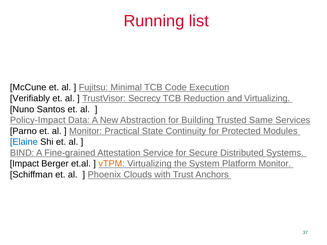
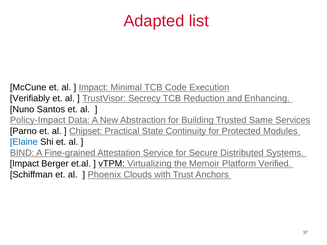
Running: Running -> Adapted
Fujitsu at (93, 88): Fujitsu -> Impact
and Virtualizing: Virtualizing -> Enhancing
Monitor at (86, 131): Monitor -> Chipset
vTPM colour: orange -> black
System: System -> Memoir
Platform Monitor: Monitor -> Verified
